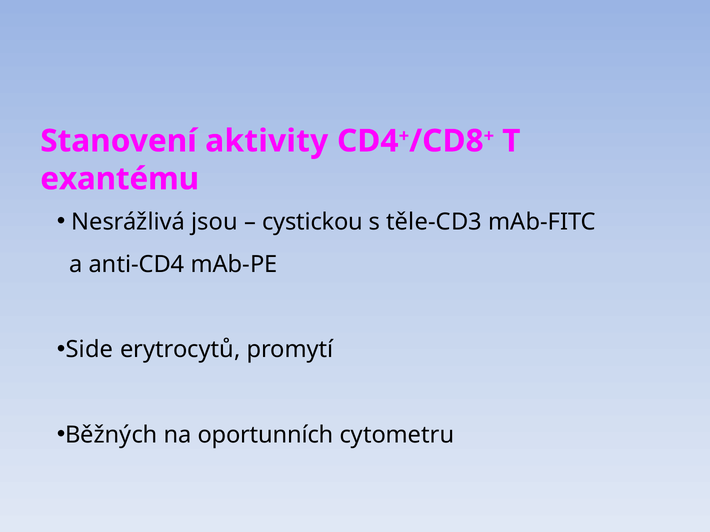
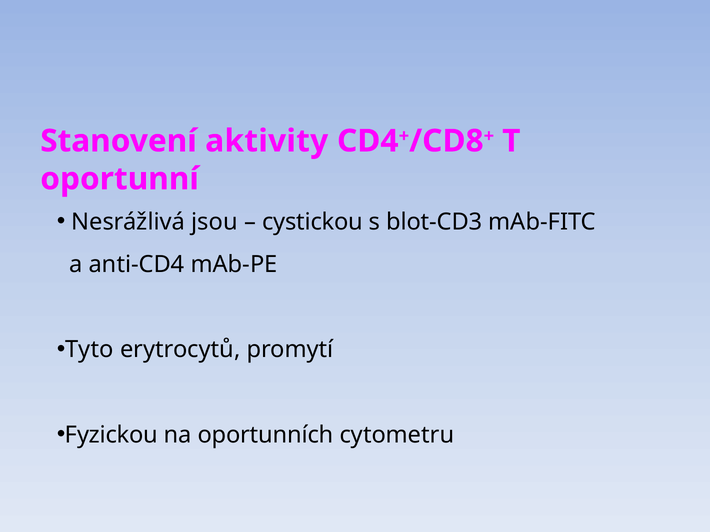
exantému: exantému -> oportunní
těle-CD3: těle-CD3 -> blot-CD3
Side: Side -> Tyto
Běžných: Běžných -> Fyzickou
